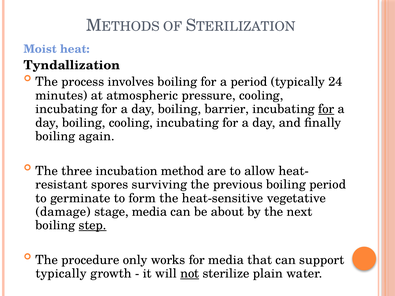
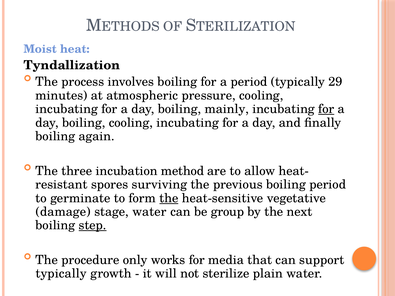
24: 24 -> 29
barrier: barrier -> mainly
the at (169, 198) underline: none -> present
stage media: media -> water
about: about -> group
not underline: present -> none
